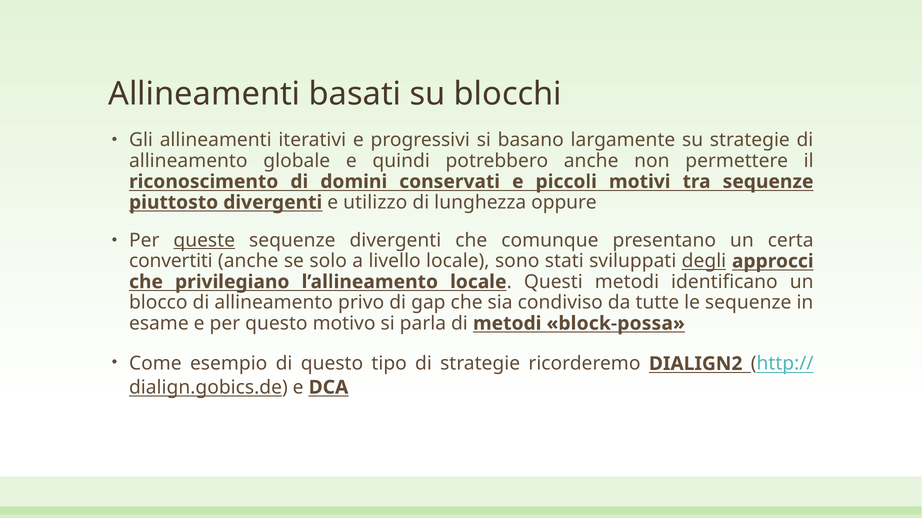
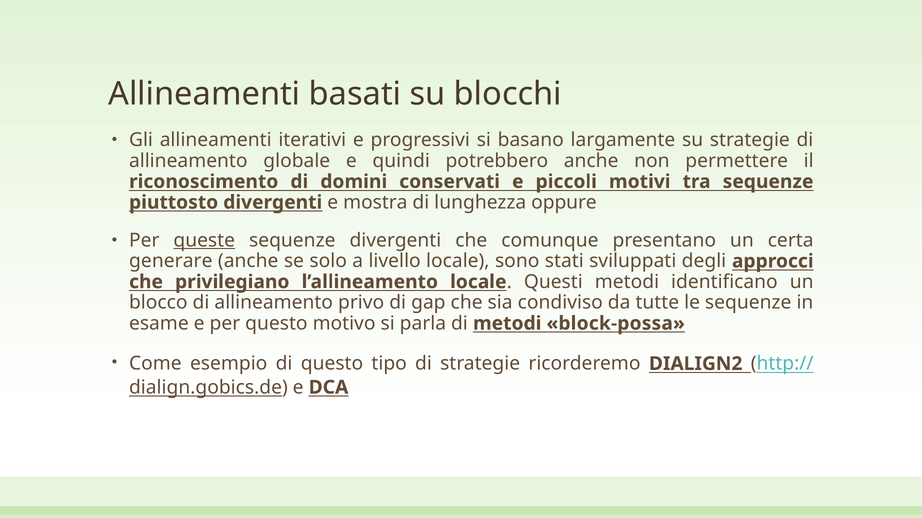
utilizzo: utilizzo -> mostra
convertiti: convertiti -> generare
degli underline: present -> none
